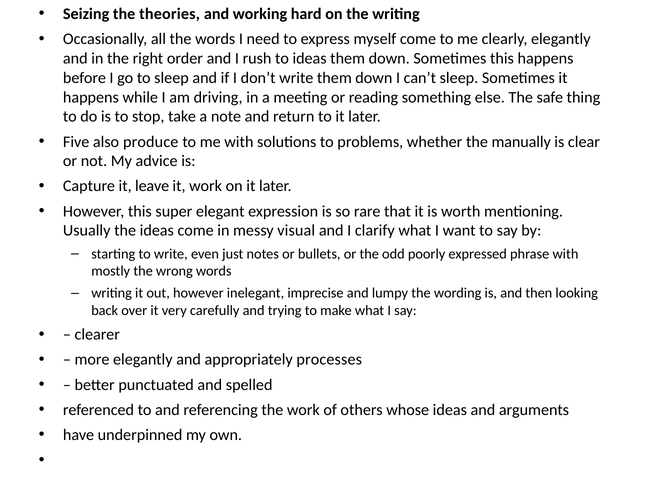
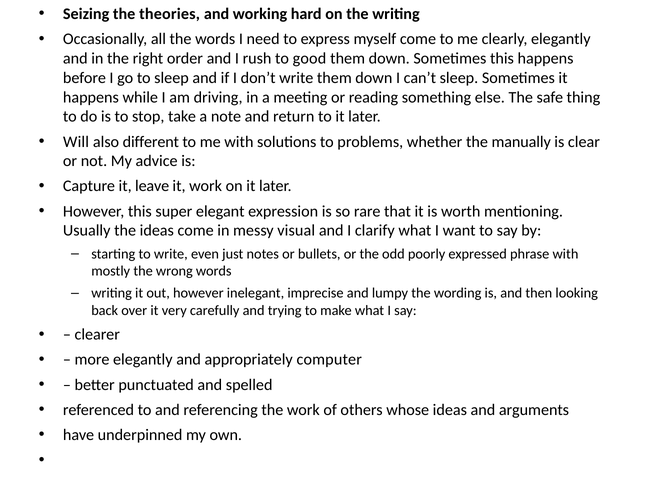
to ideas: ideas -> good
Five: Five -> Will
produce: produce -> different
processes: processes -> computer
